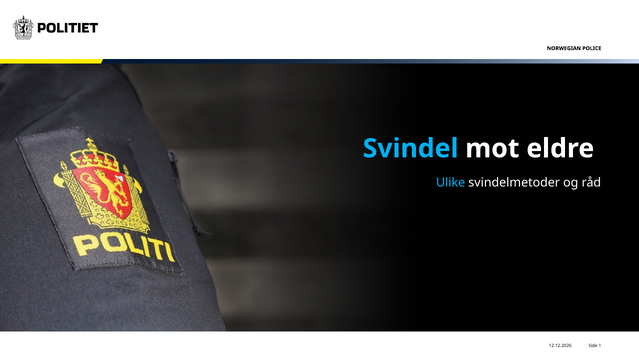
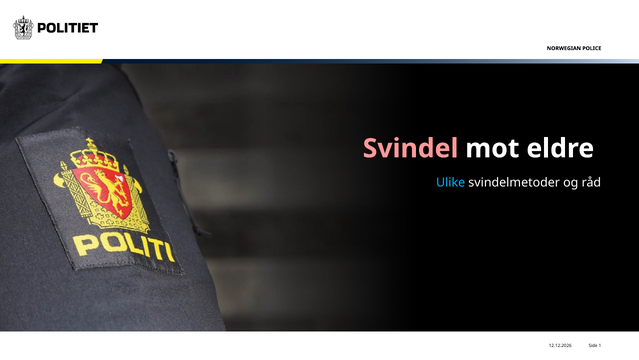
Svindel colour: light blue -> pink
